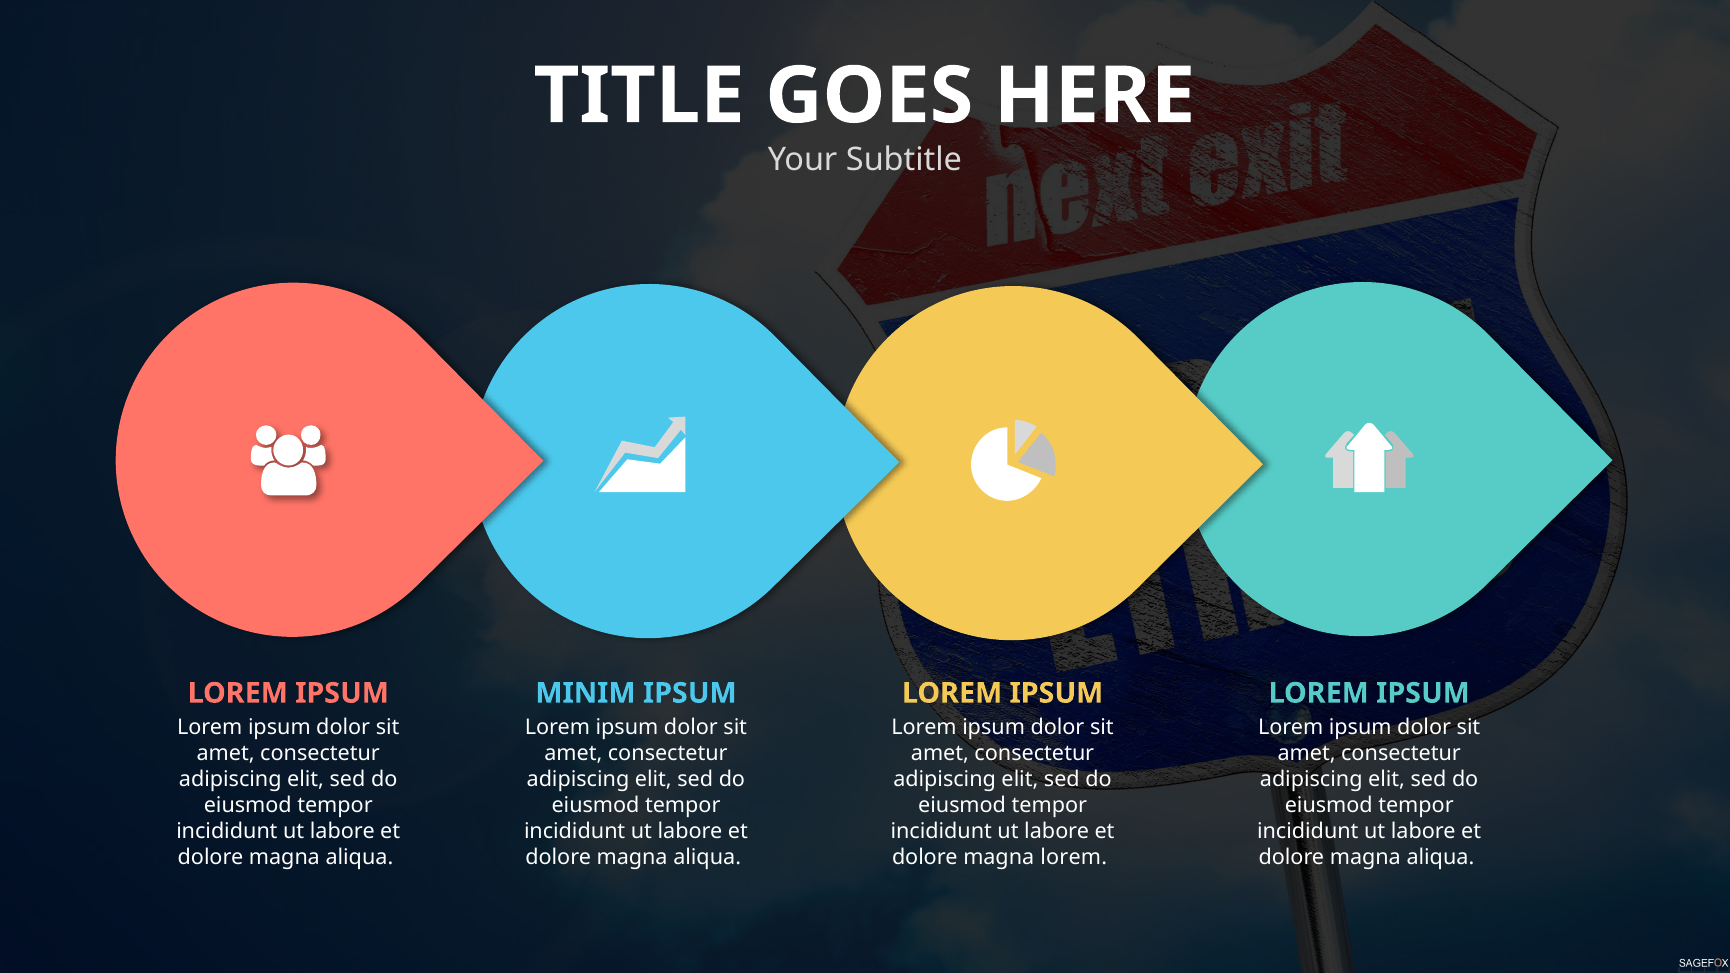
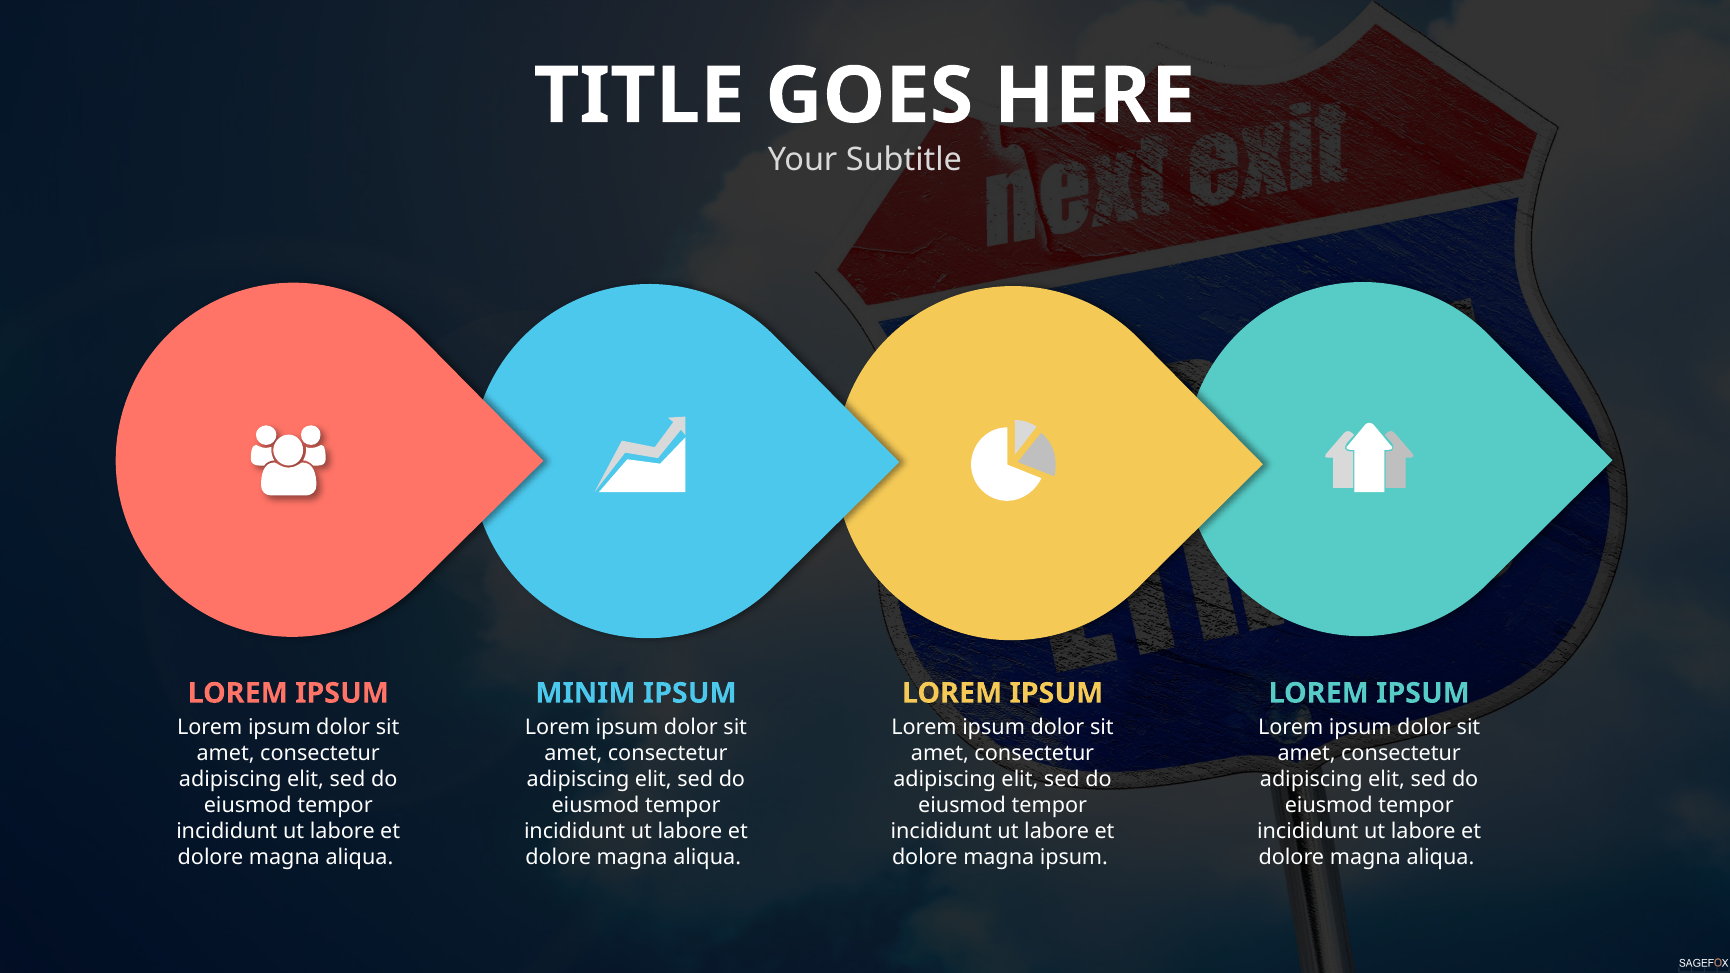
magna lorem: lorem -> ipsum
